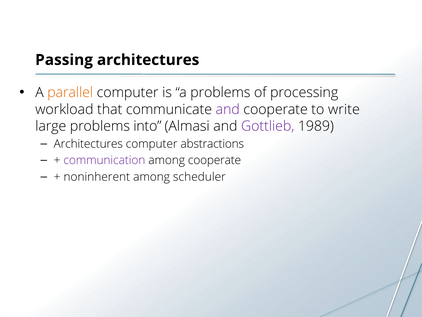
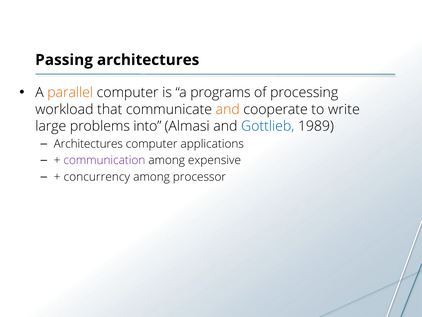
a problems: problems -> programs
and at (228, 109) colour: purple -> orange
Gottlieb colour: purple -> blue
abstractions: abstractions -> applications
among cooperate: cooperate -> expensive
noninherent: noninherent -> concurrency
scheduler: scheduler -> processor
